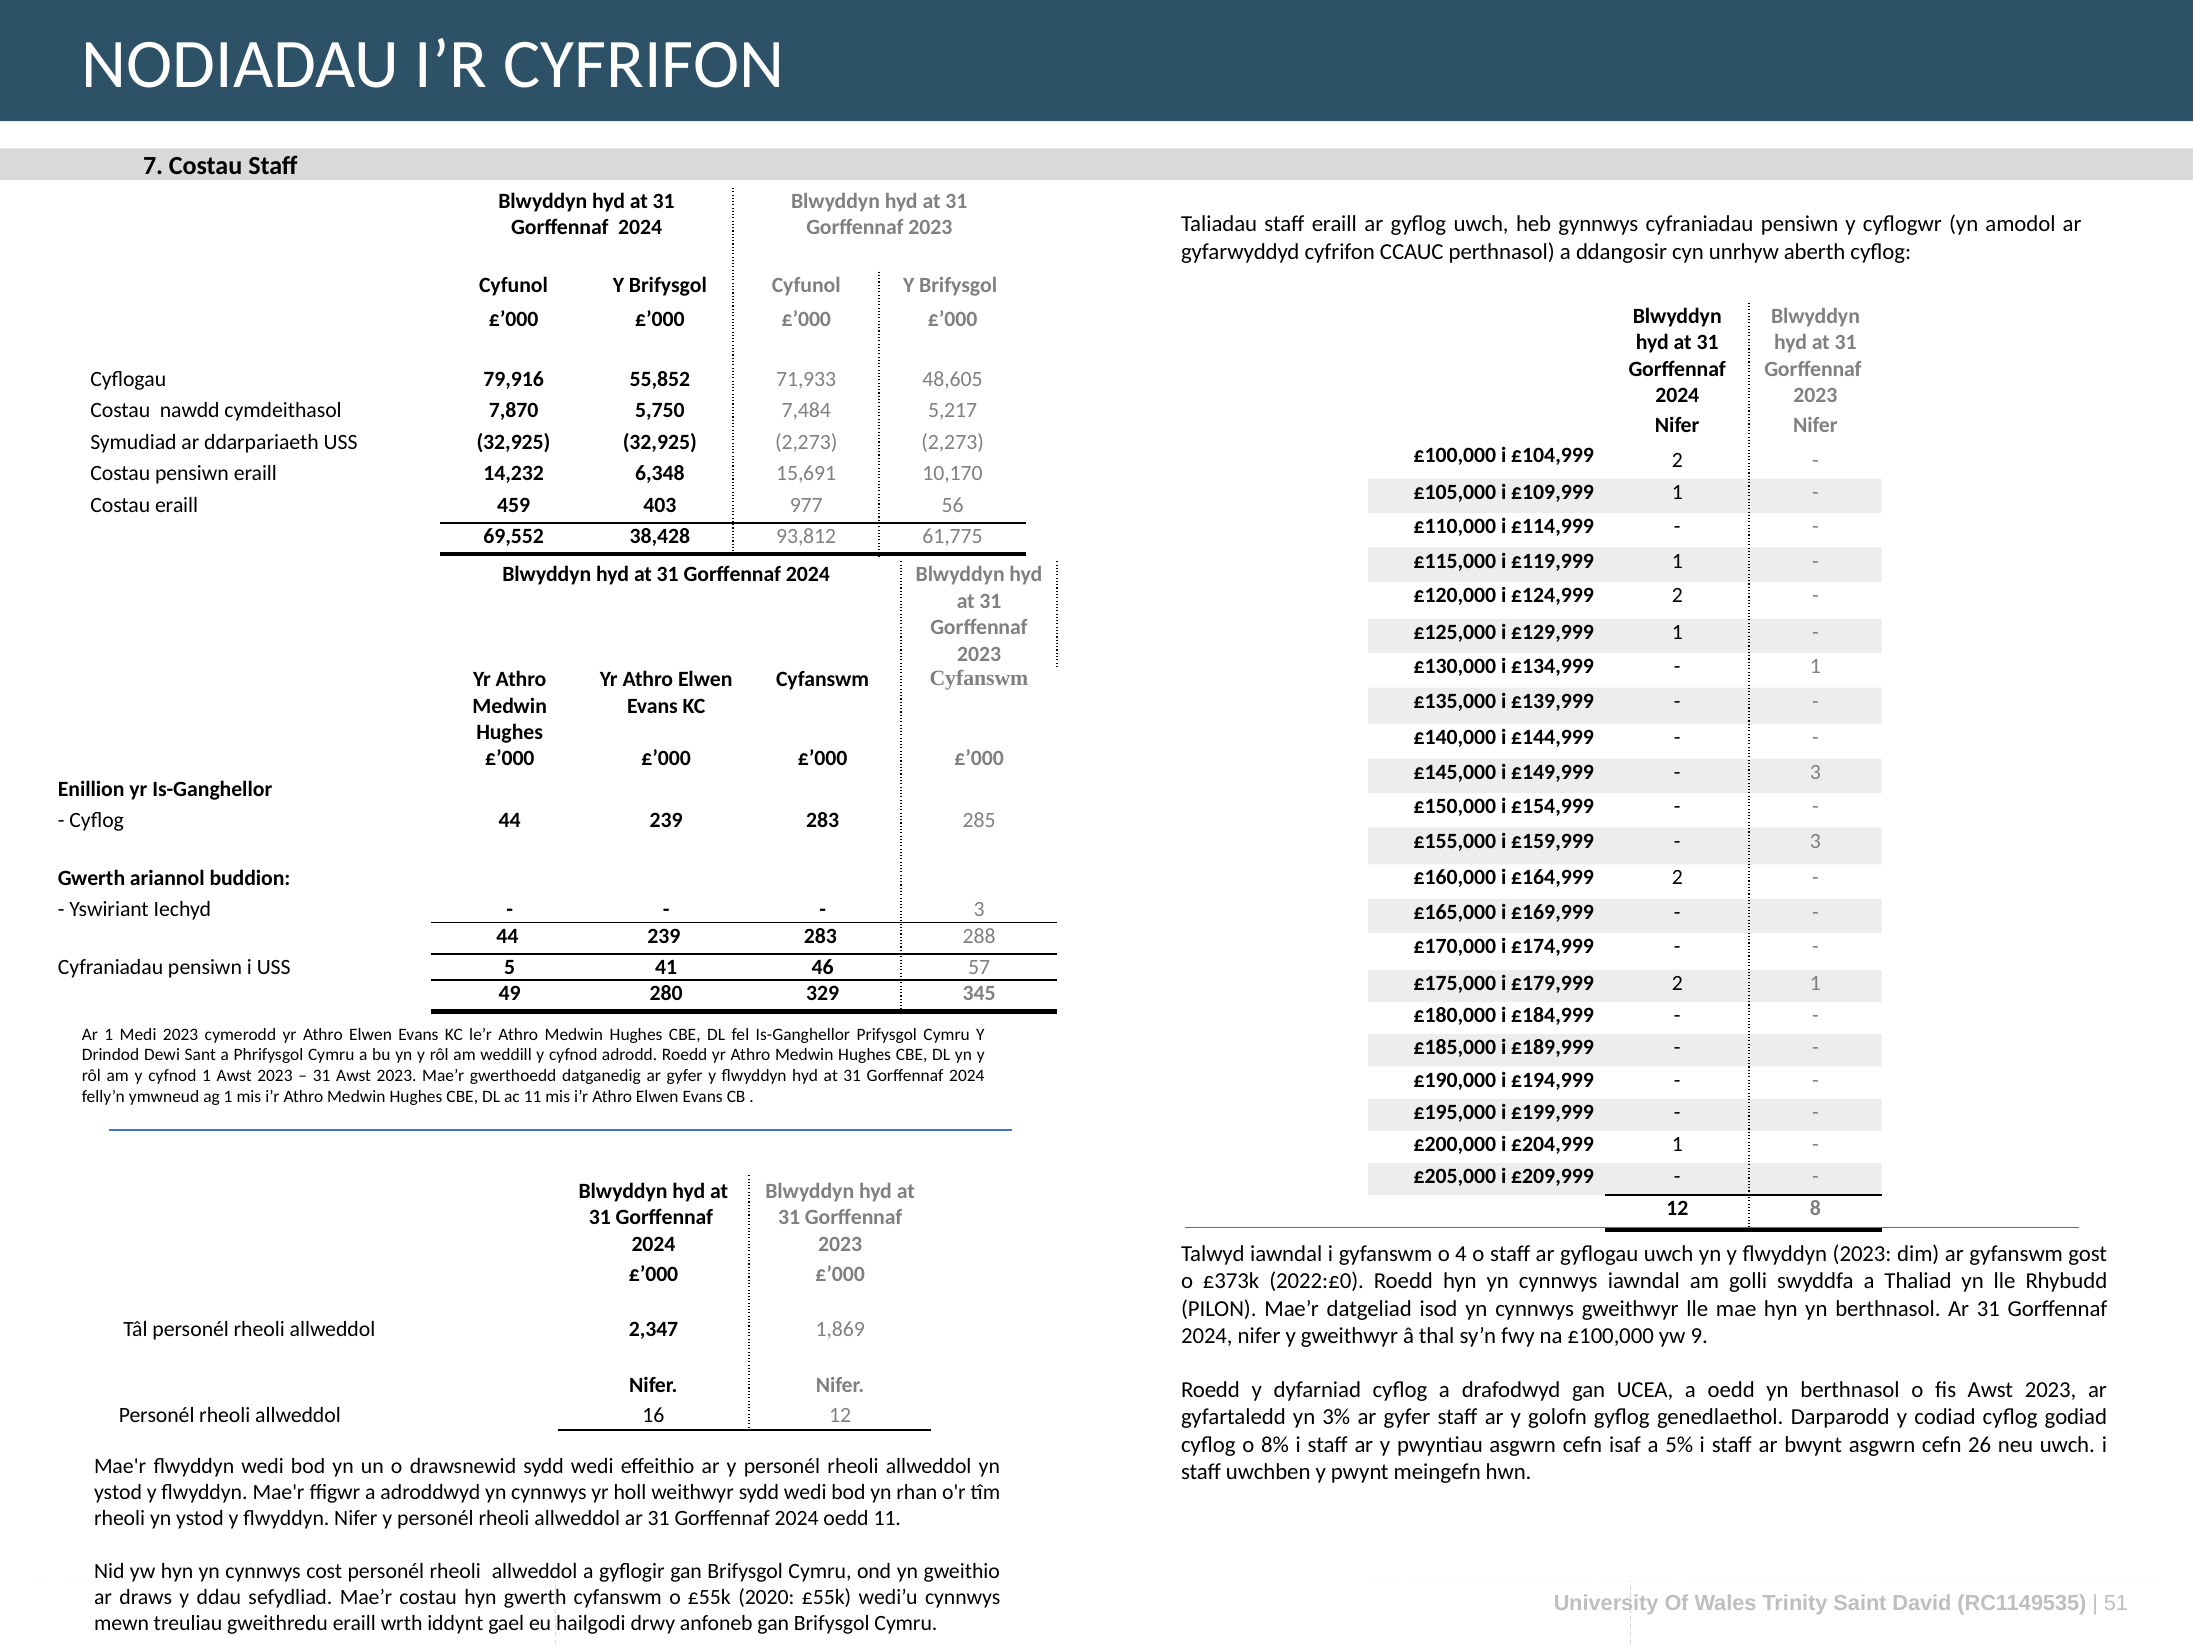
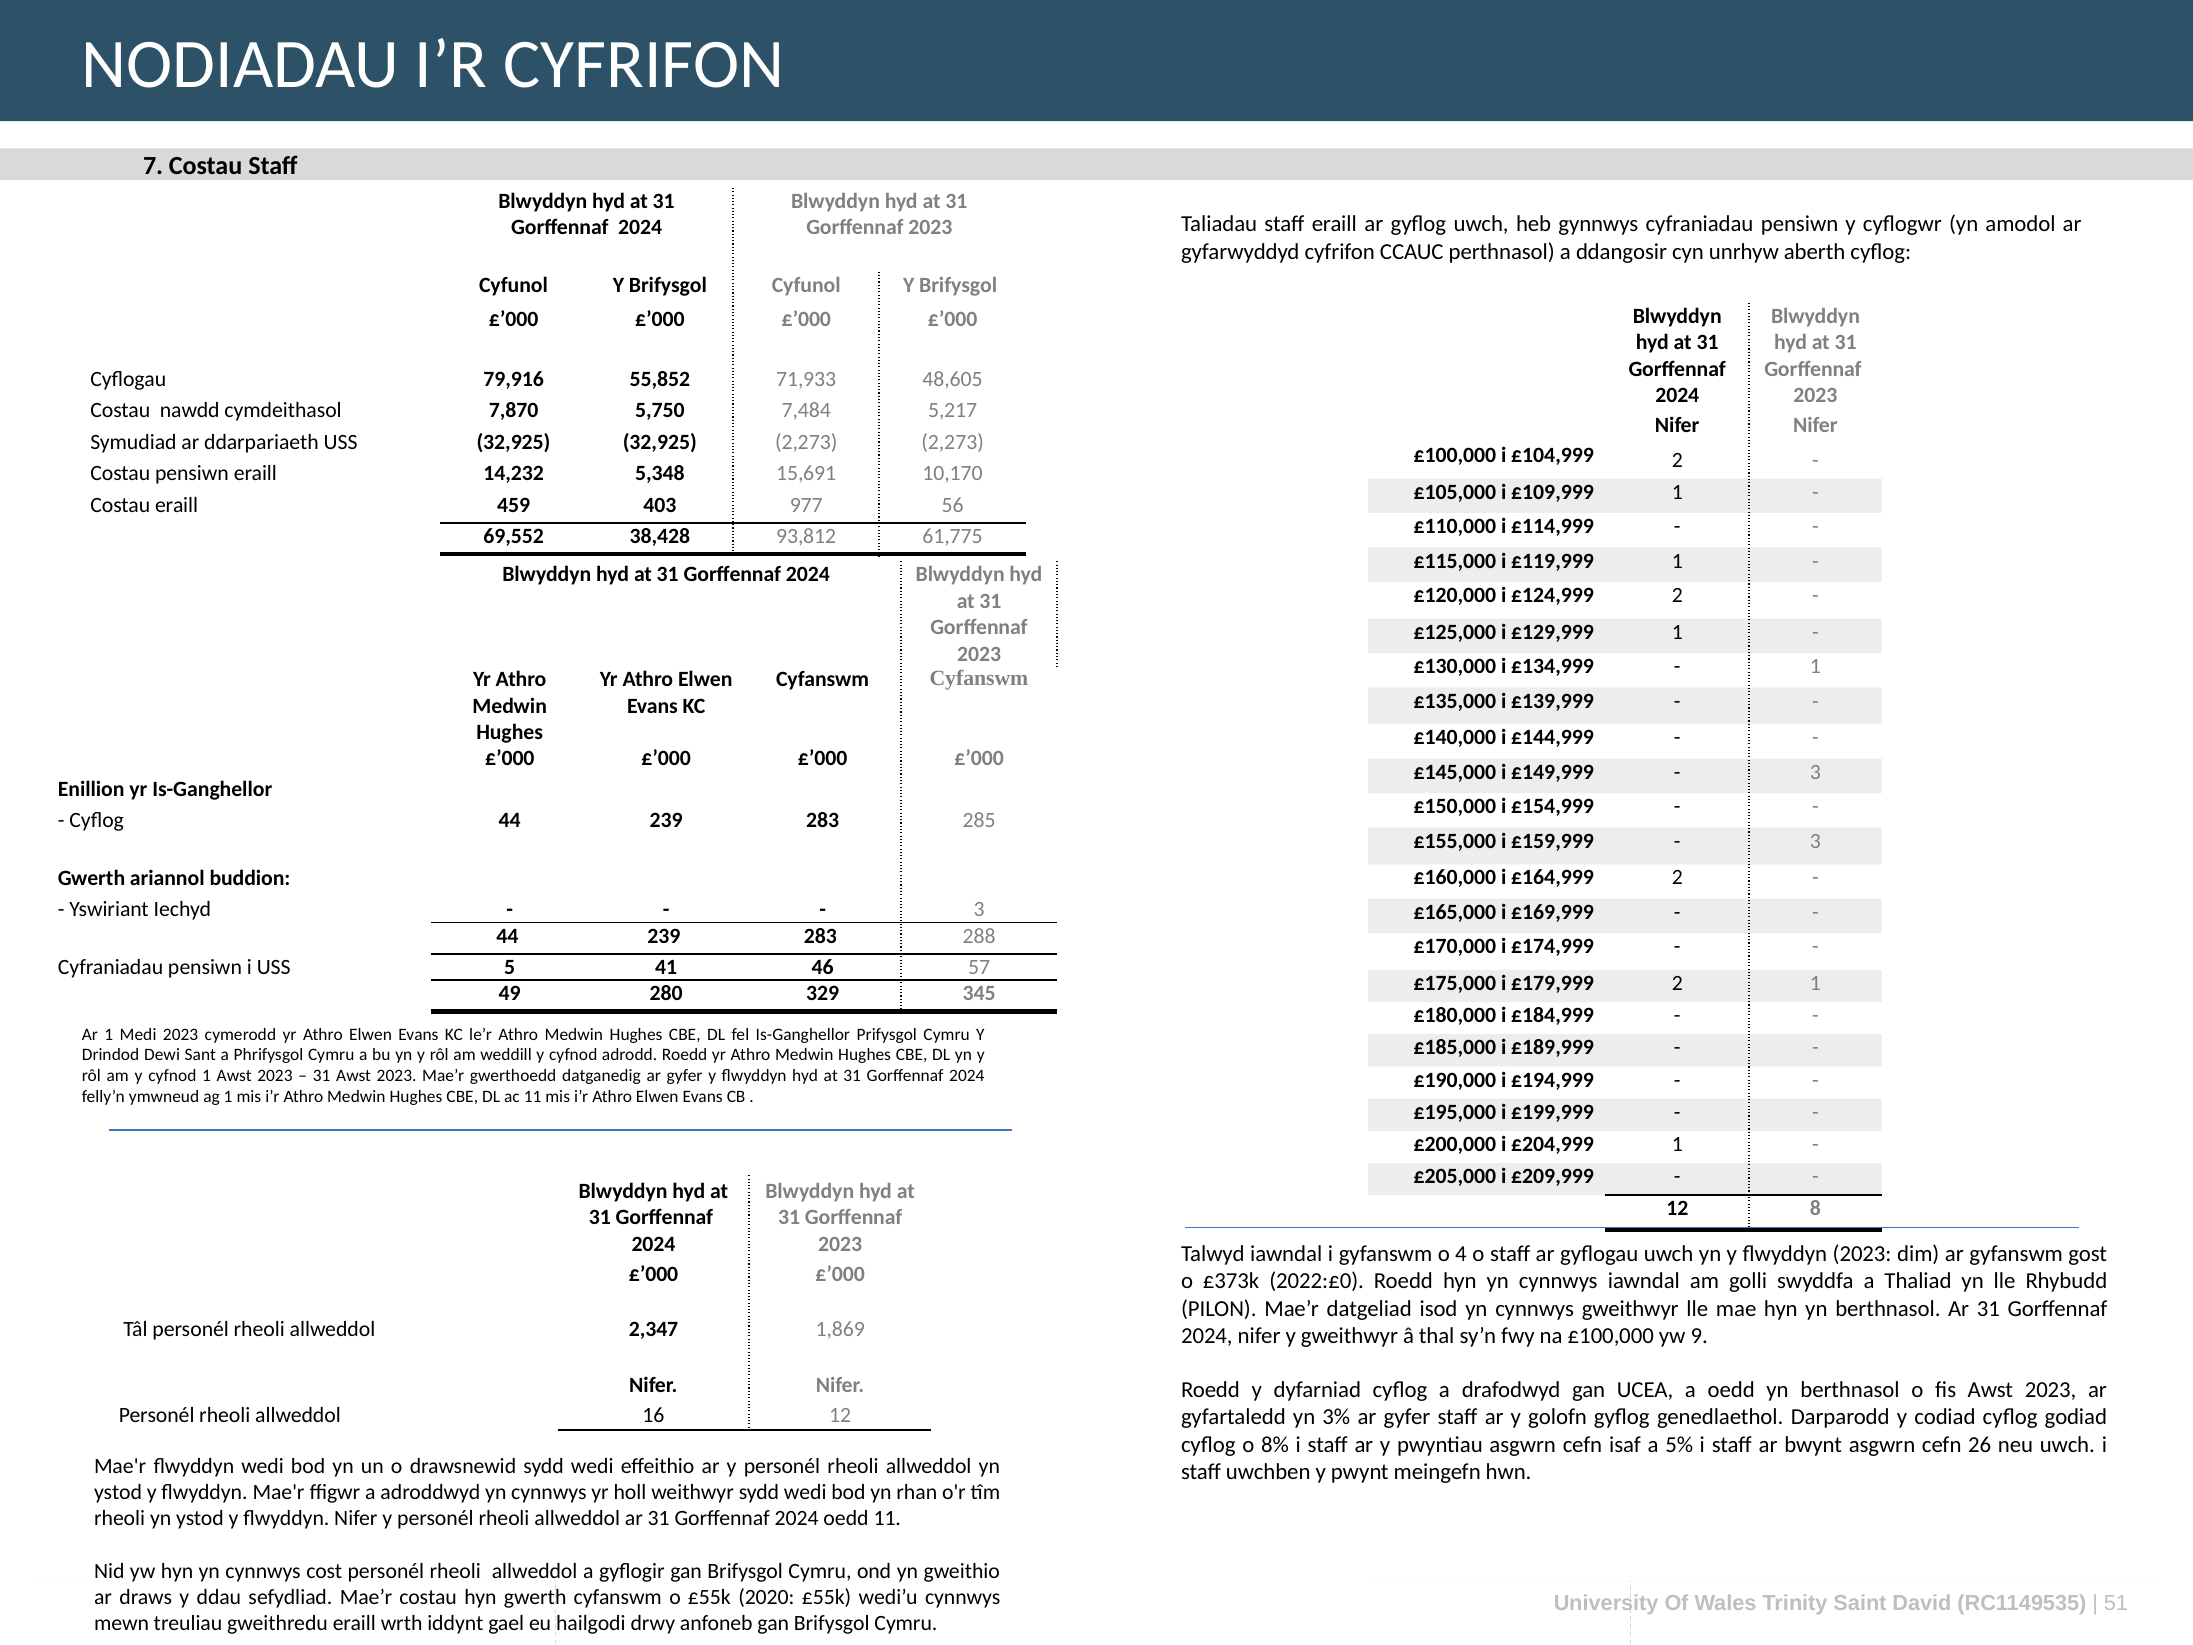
6,348: 6,348 -> 5,348
